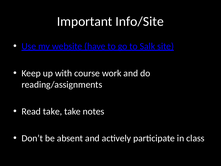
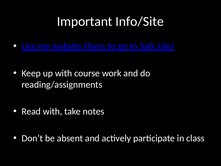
Read take: take -> with
